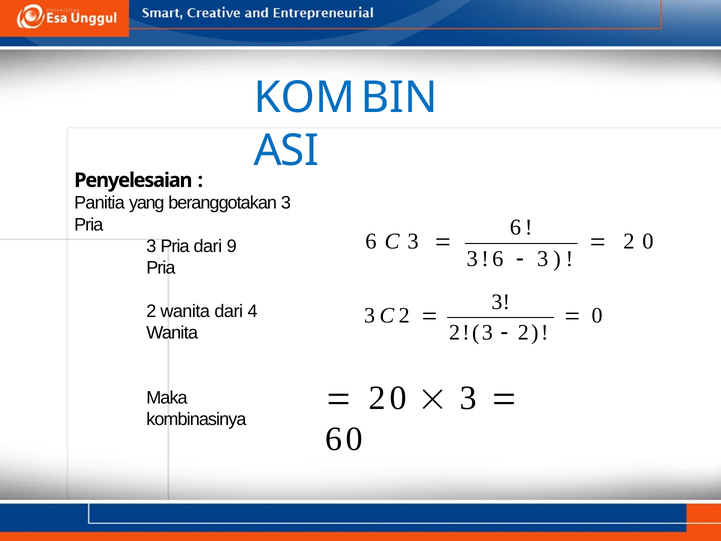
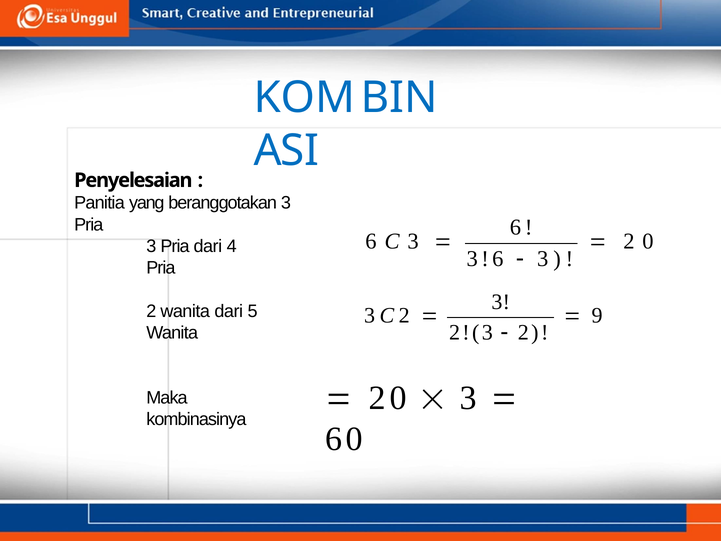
9: 9 -> 4
4: 4 -> 5
0 at (597, 315): 0 -> 9
